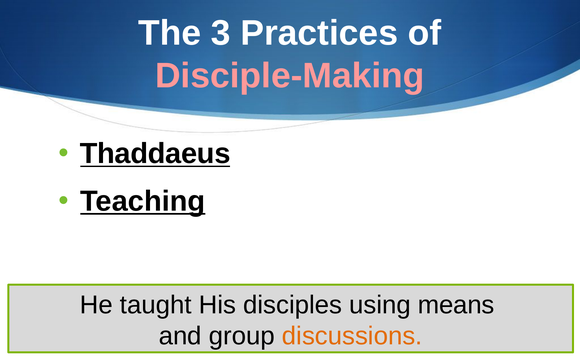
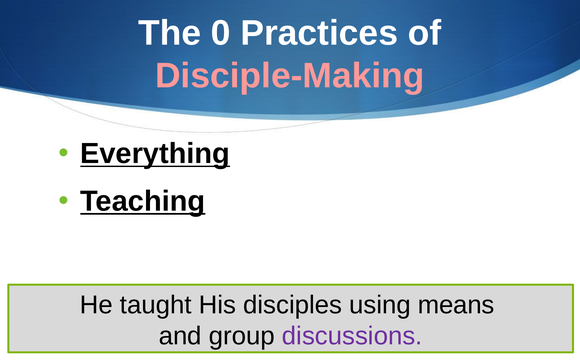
3: 3 -> 0
Thaddaeus: Thaddaeus -> Everything
discussions colour: orange -> purple
